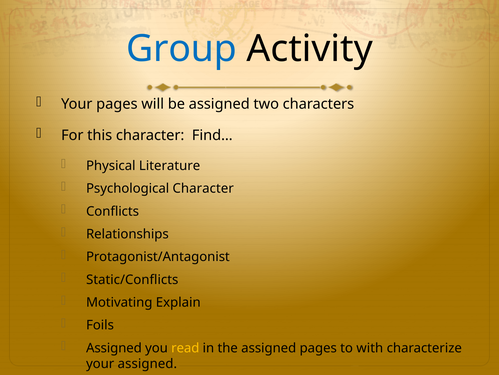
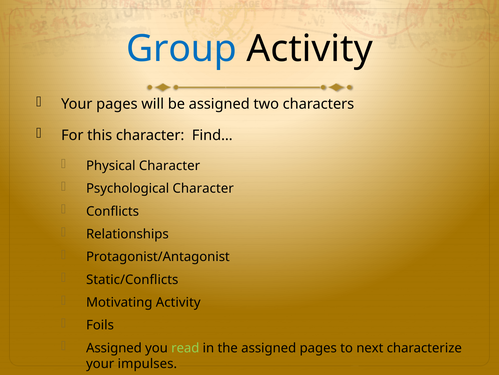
Physical Literature: Literature -> Character
Motivating Explain: Explain -> Activity
read colour: yellow -> light green
with: with -> next
your assigned: assigned -> impulses
